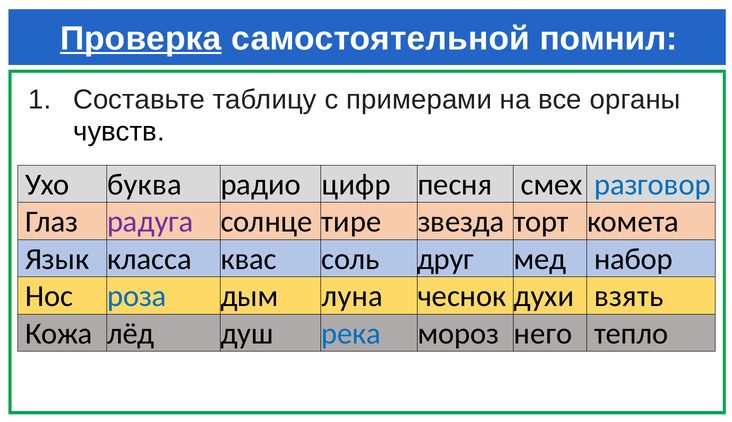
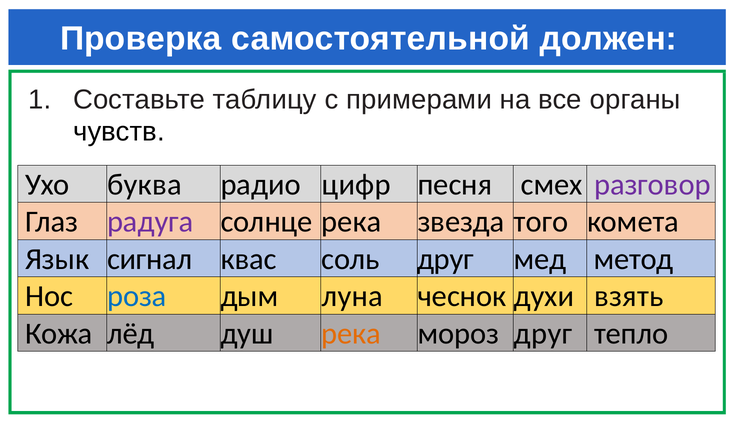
Проверка underline: present -> none
помнил: помнил -> должен
разговор colour: blue -> purple
солнце тире: тире -> река
торт: торт -> того
класса: класса -> сигнал
набор: набор -> метод
река at (351, 334) colour: blue -> orange
мороз него: него -> друг
